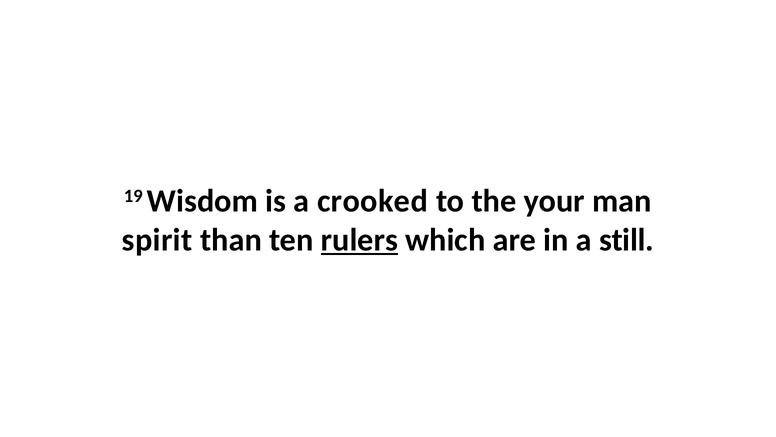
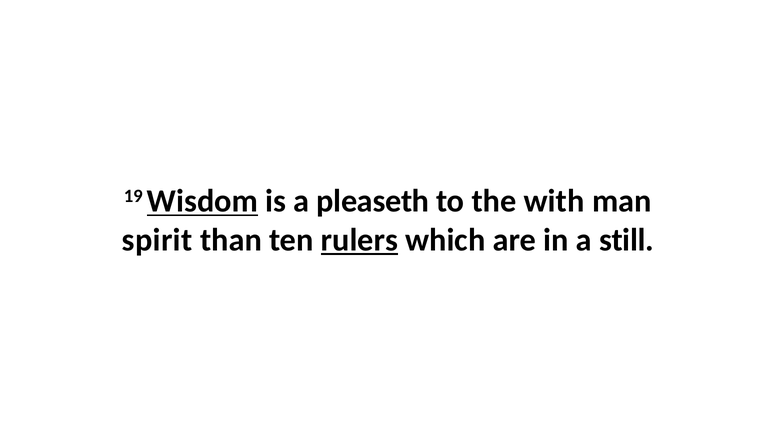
Wisdom underline: none -> present
crooked: crooked -> pleaseth
your: your -> with
